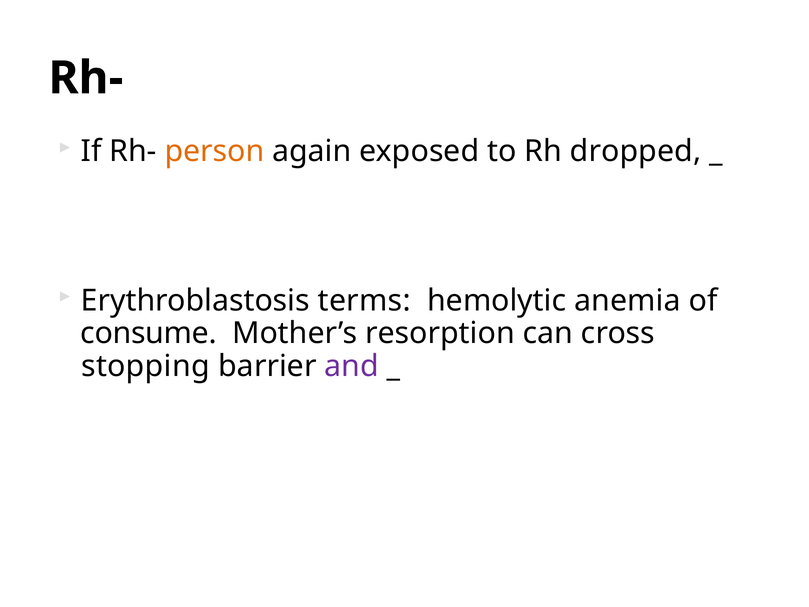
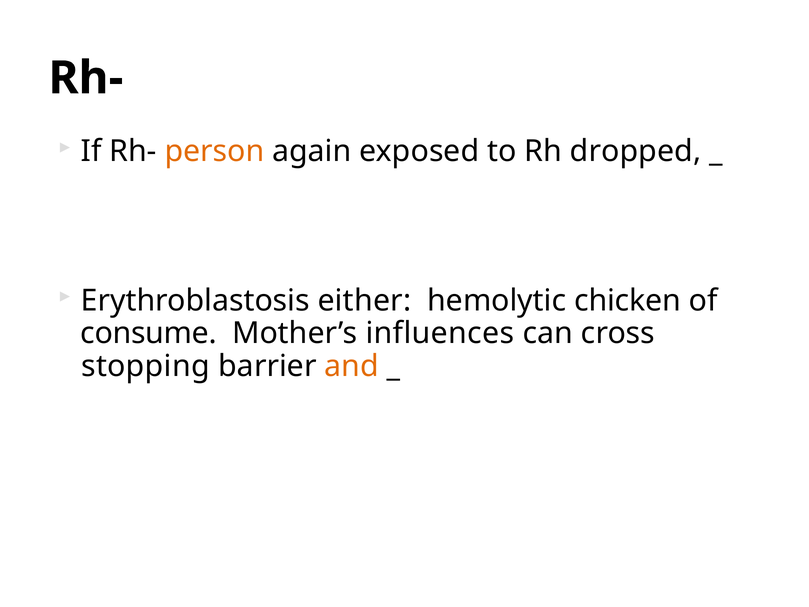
terms: terms -> either
anemia: anemia -> chicken
resorption: resorption -> influences
and colour: purple -> orange
